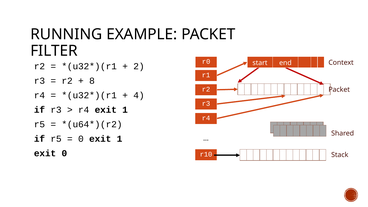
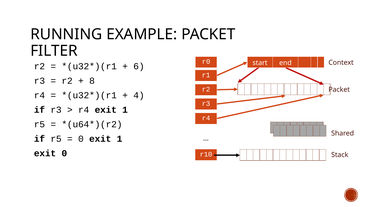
2: 2 -> 6
